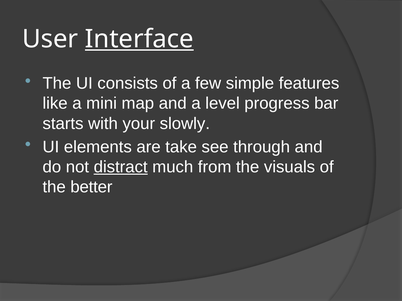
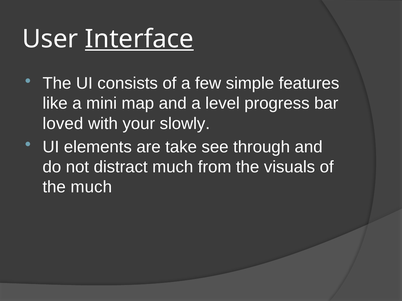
starts: starts -> loved
distract underline: present -> none
the better: better -> much
